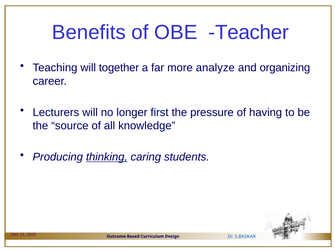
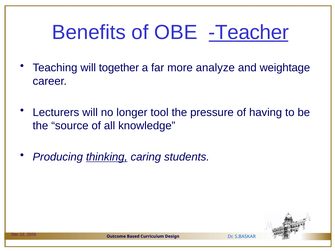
Teacher underline: none -> present
organizing: organizing -> weightage
first: first -> tool
